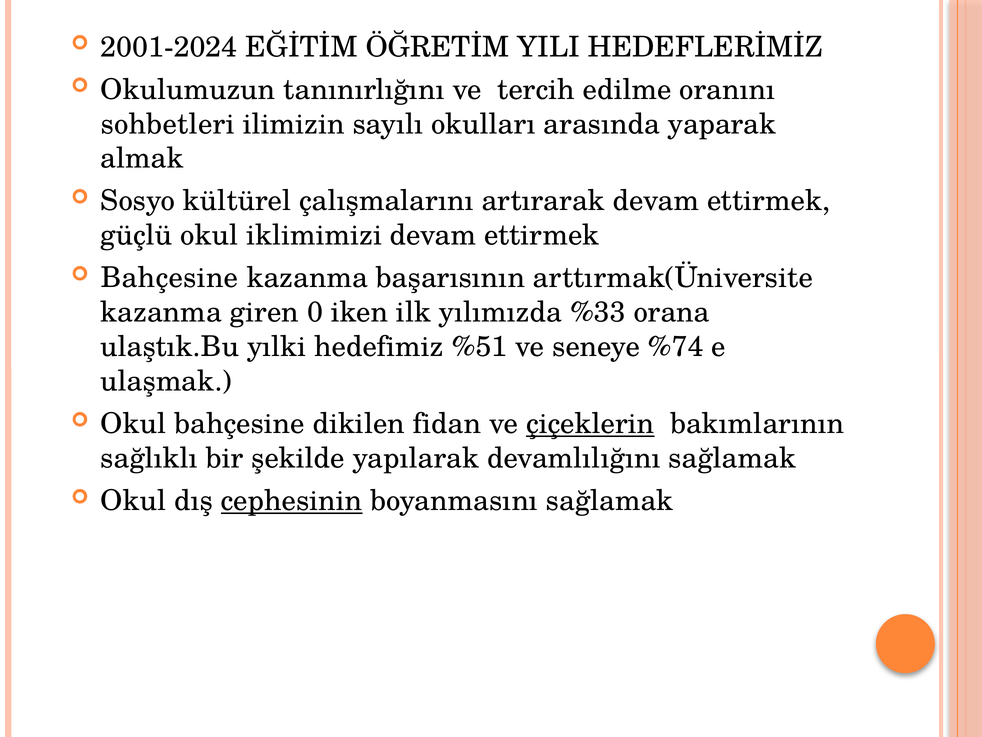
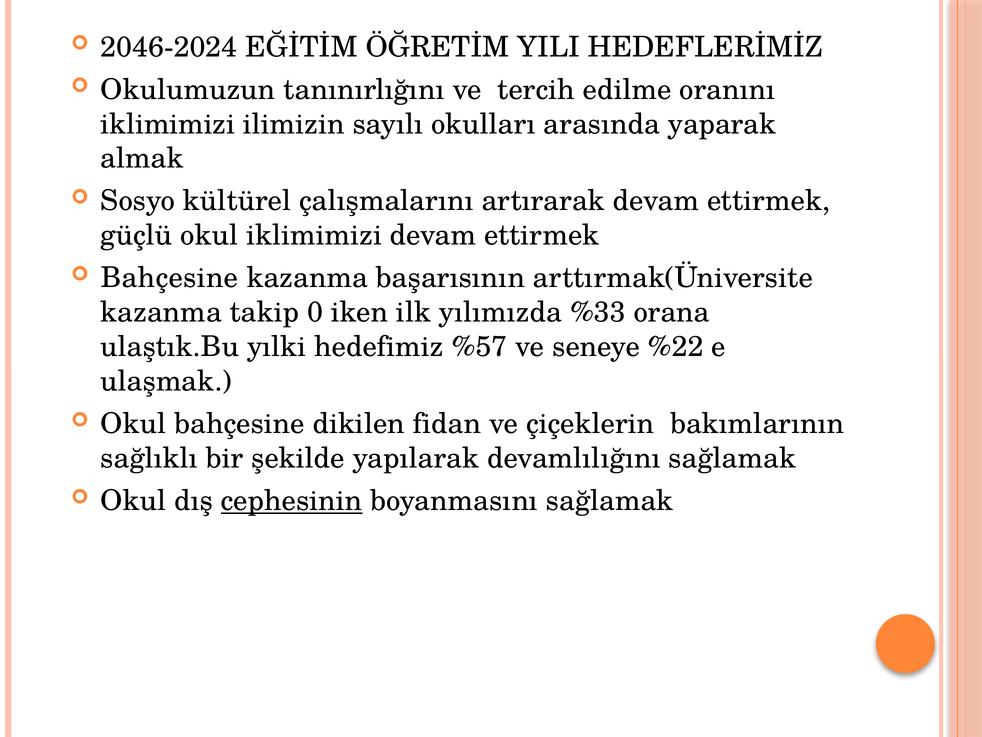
2001-2024: 2001-2024 -> 2046-2024
sohbetleri at (168, 124): sohbetleri -> iklimimizi
giren: giren -> takip
%51: %51 -> %57
%74: %74 -> %22
çiçeklerin underline: present -> none
